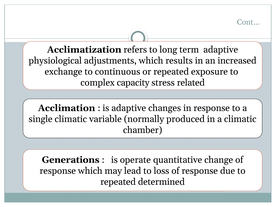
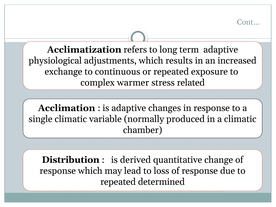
capacity: capacity -> warmer
Generations: Generations -> Distribution
operate: operate -> derived
